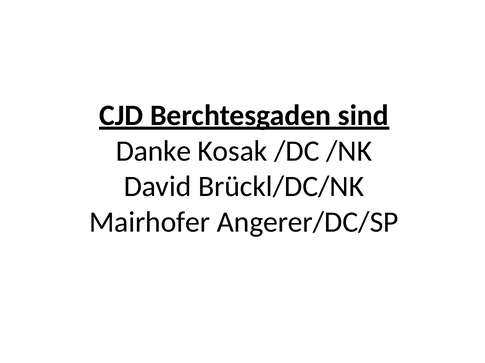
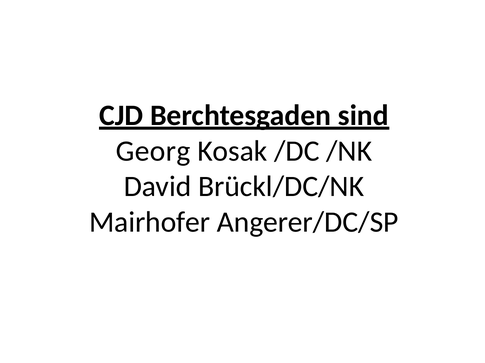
Danke: Danke -> Georg
